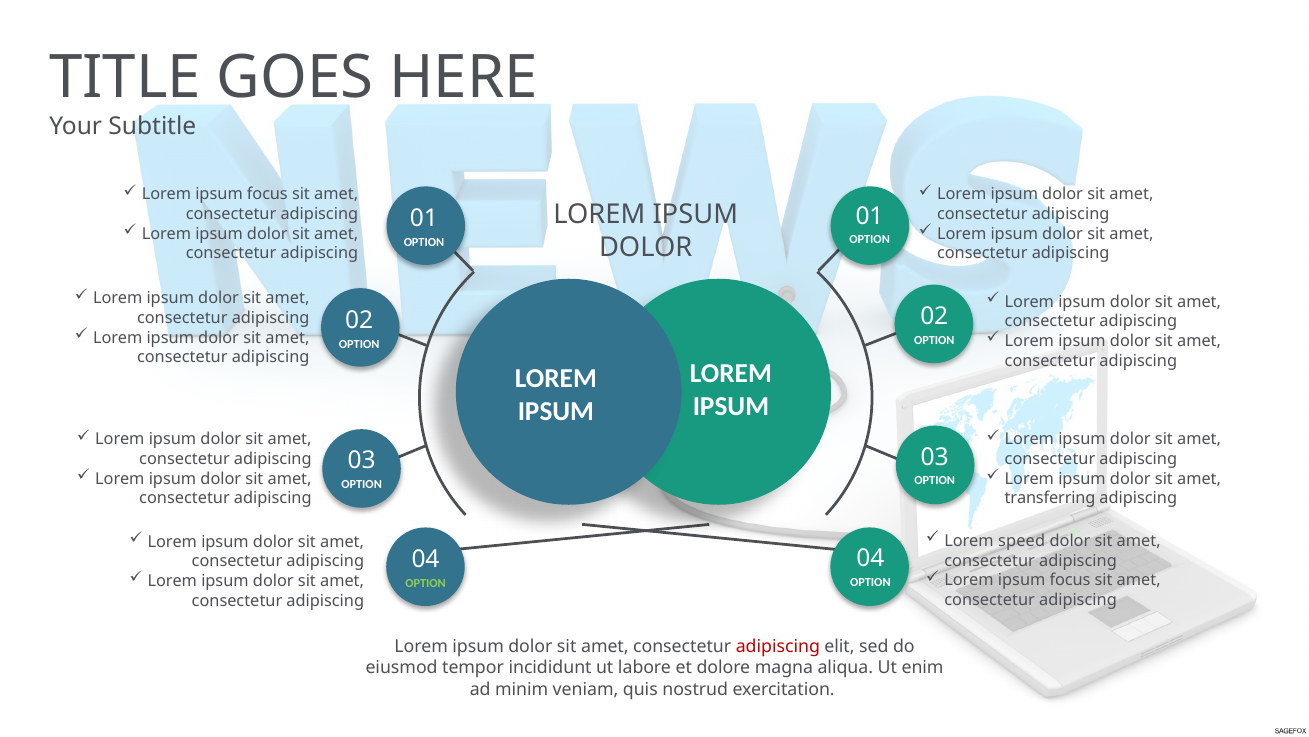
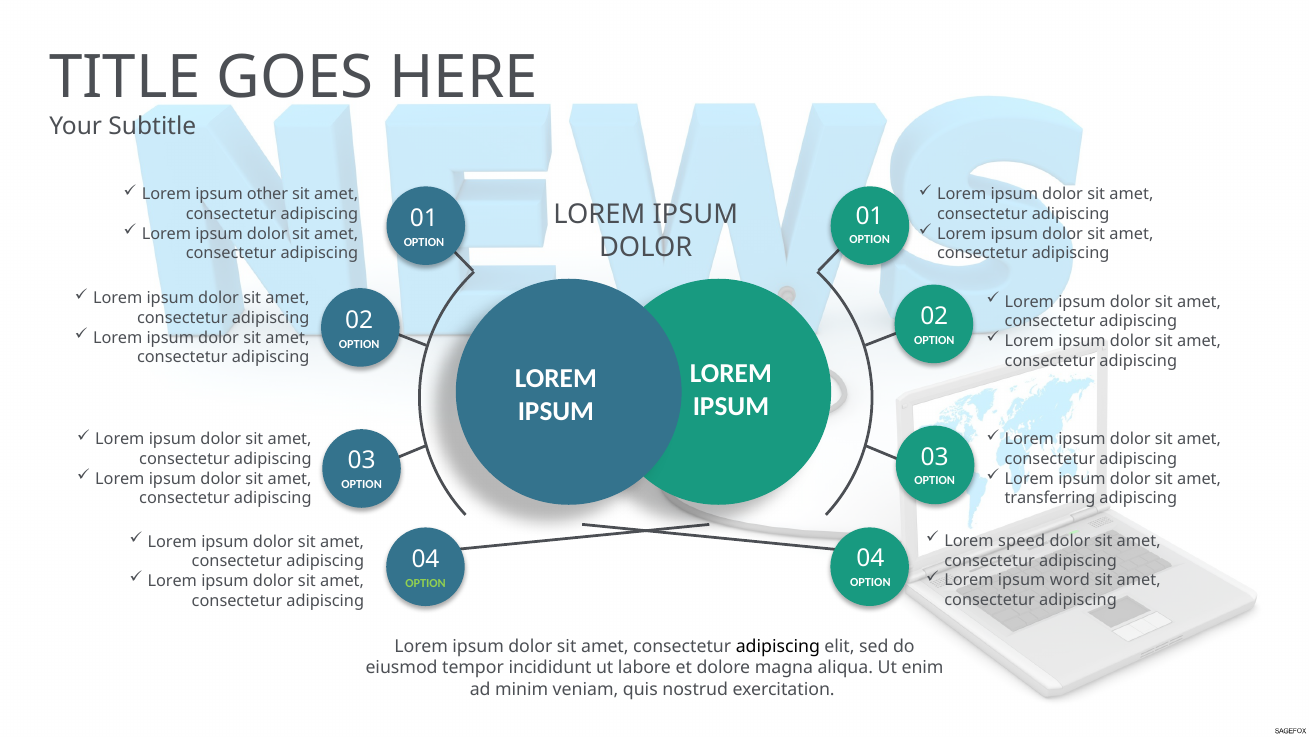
focus at (267, 194): focus -> other
focus at (1070, 580): focus -> word
adipiscing at (778, 646) colour: red -> black
